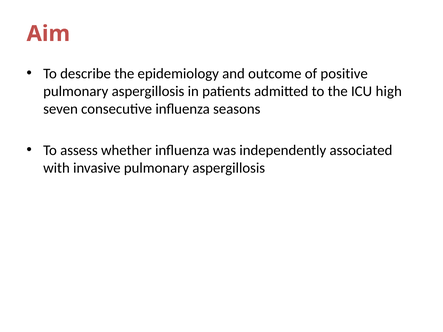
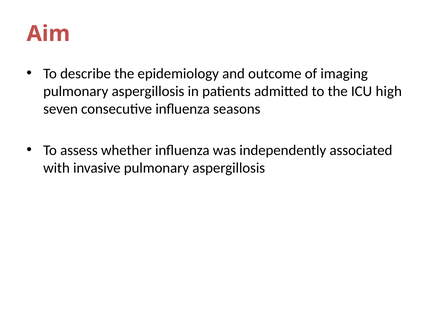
positive: positive -> imaging
